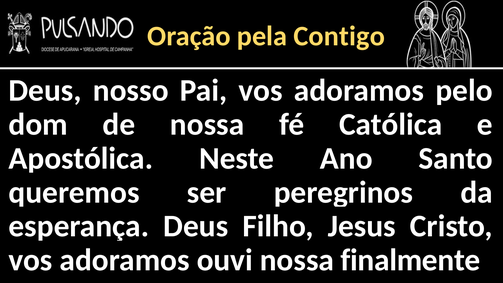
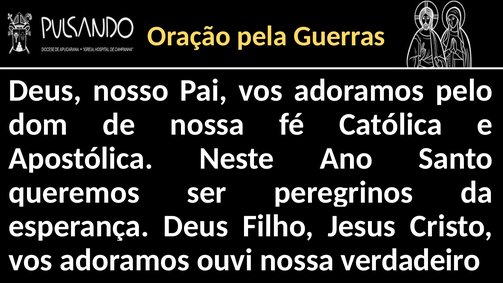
Contigo: Contigo -> Guerras
finalmente: finalmente -> verdadeiro
